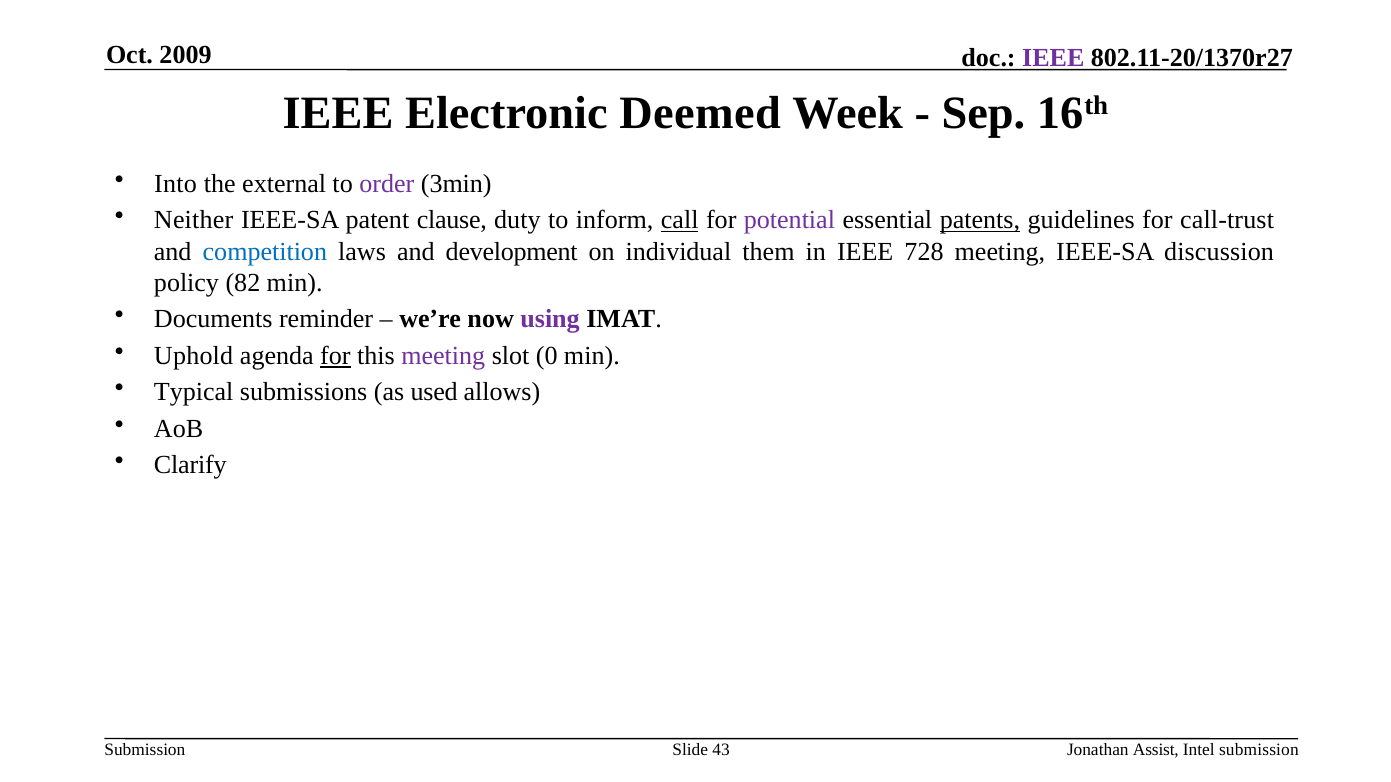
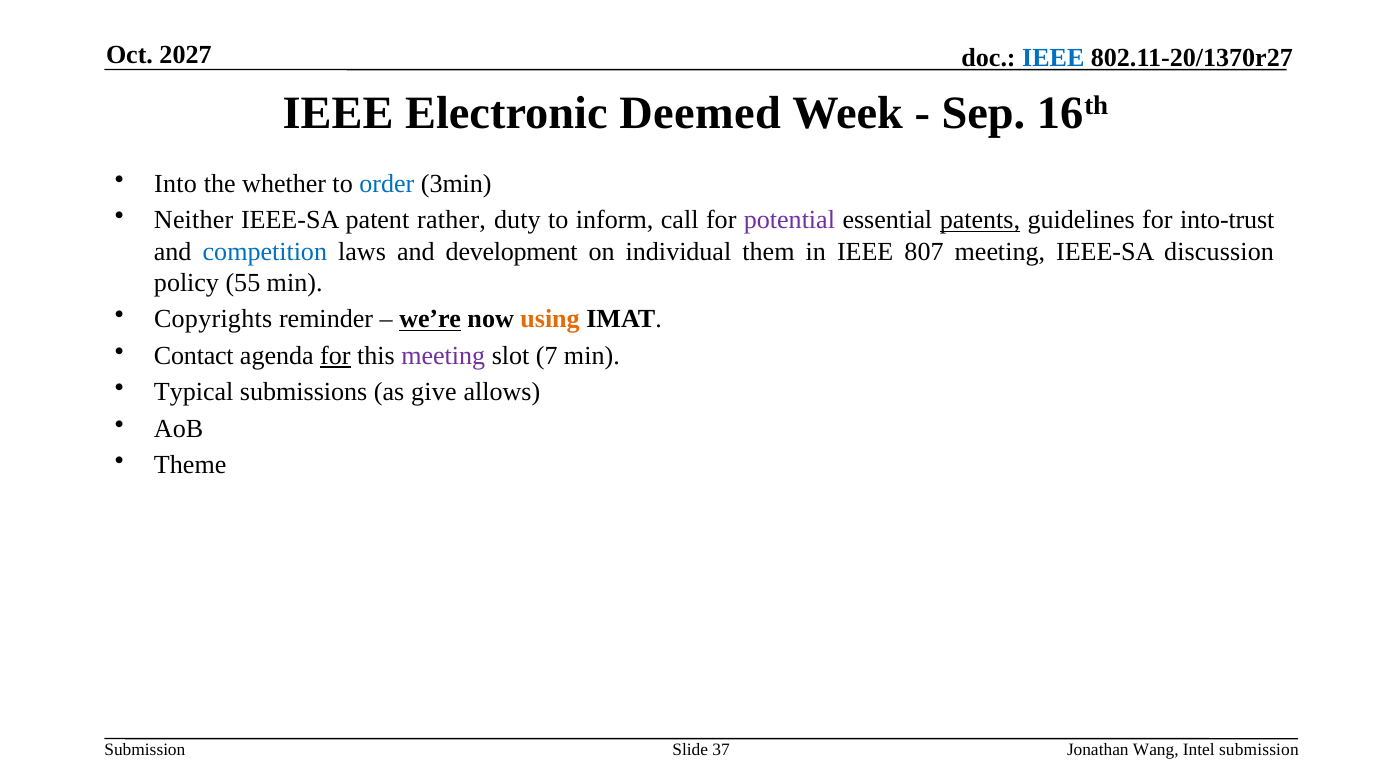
2009: 2009 -> 2027
IEEE at (1053, 58) colour: purple -> blue
external: external -> whether
order colour: purple -> blue
clause: clause -> rather
call underline: present -> none
call-trust: call-trust -> into-trust
728: 728 -> 807
82: 82 -> 55
Documents: Documents -> Copyrights
we’re underline: none -> present
using colour: purple -> orange
Uphold: Uphold -> Contact
0: 0 -> 7
used: used -> give
Clarify: Clarify -> Theme
43: 43 -> 37
Assist: Assist -> Wang
